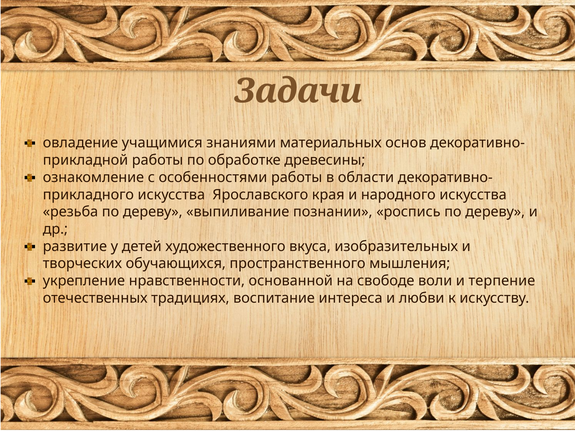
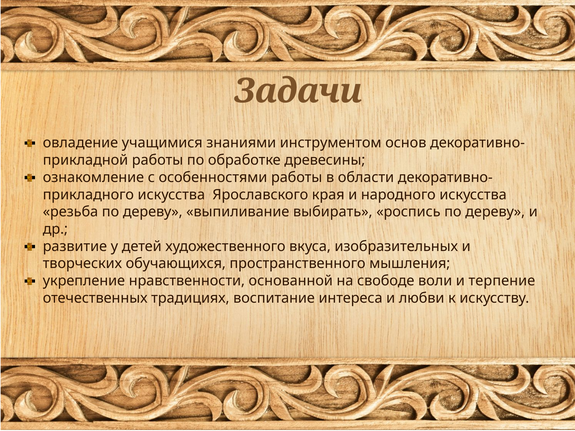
материальных: материальных -> инструментом
познании: познании -> выбирать
